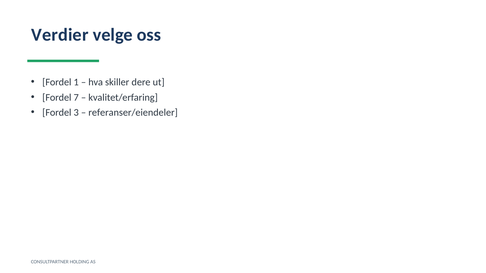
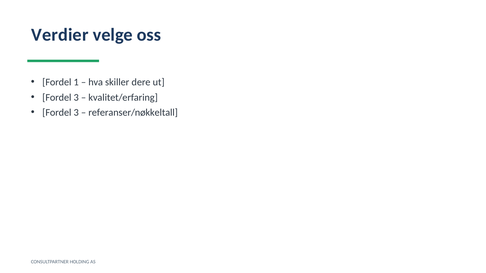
7 at (76, 98): 7 -> 3
referanser/eiendeler: referanser/eiendeler -> referanser/nøkkeltall
